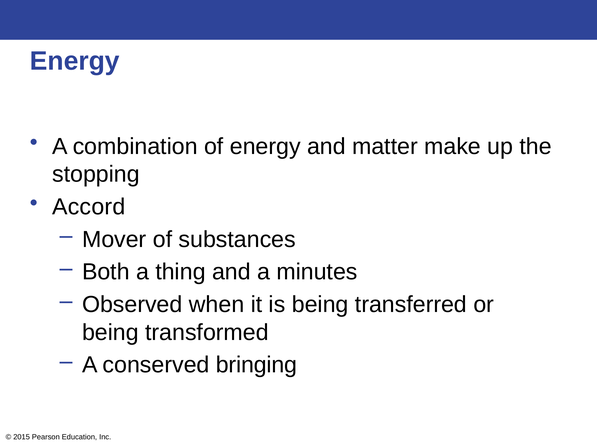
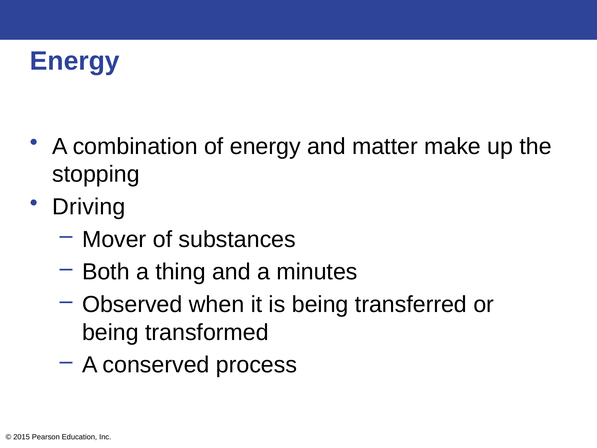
Accord: Accord -> Driving
bringing: bringing -> process
